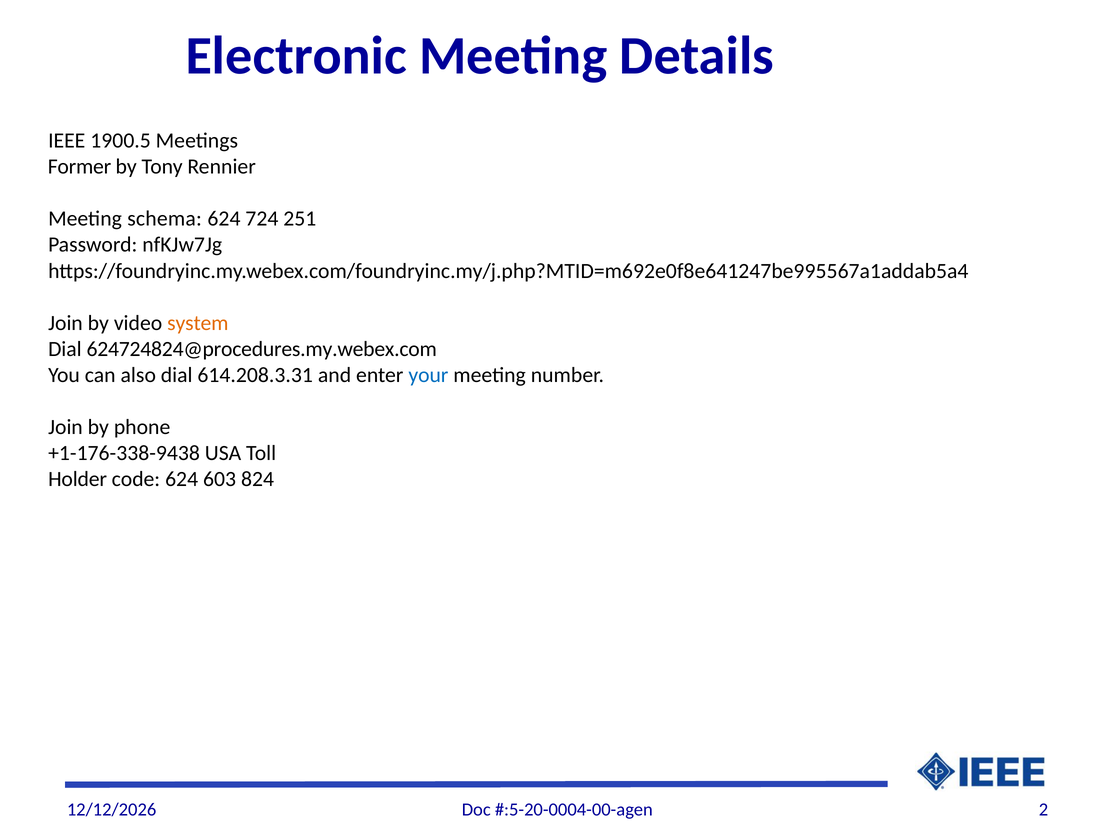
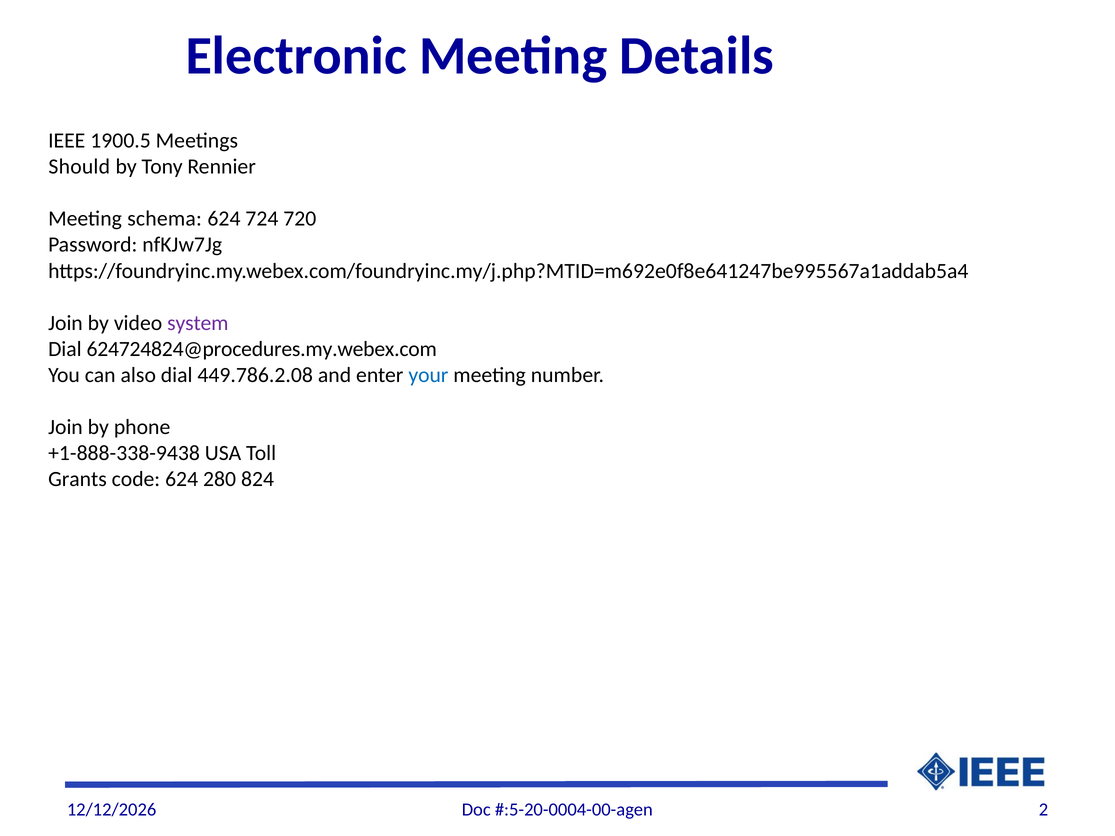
Former: Former -> Should
251: 251 -> 720
system colour: orange -> purple
614.208.3.31: 614.208.3.31 -> 449.786.2.08
+1-176-338-9438: +1-176-338-9438 -> +1-888-338-9438
Holder: Holder -> Grants
603: 603 -> 280
